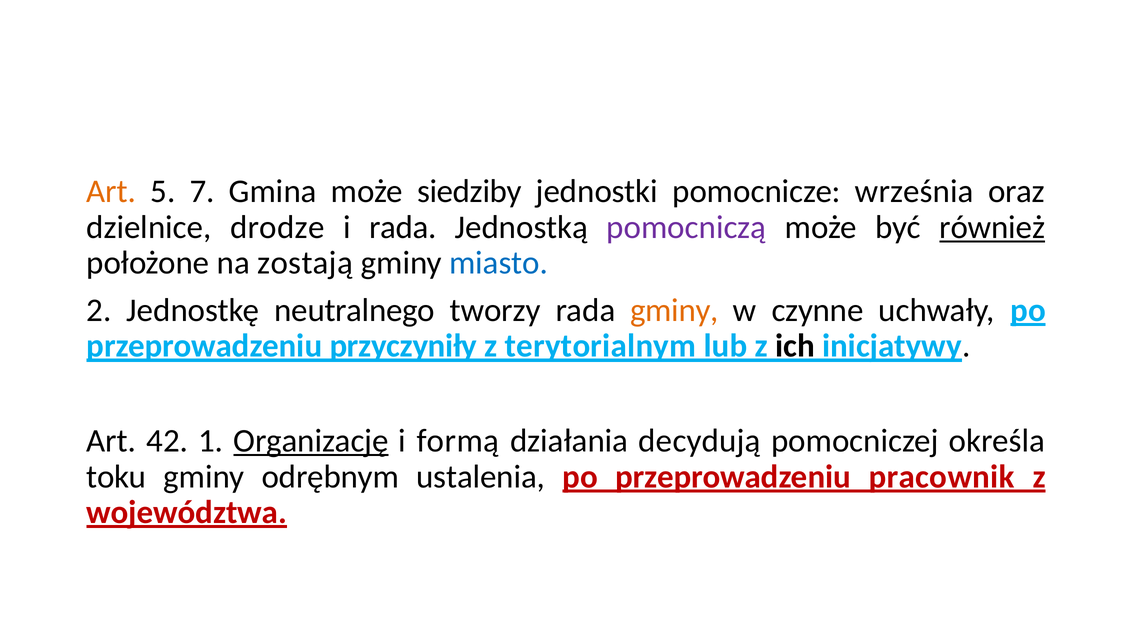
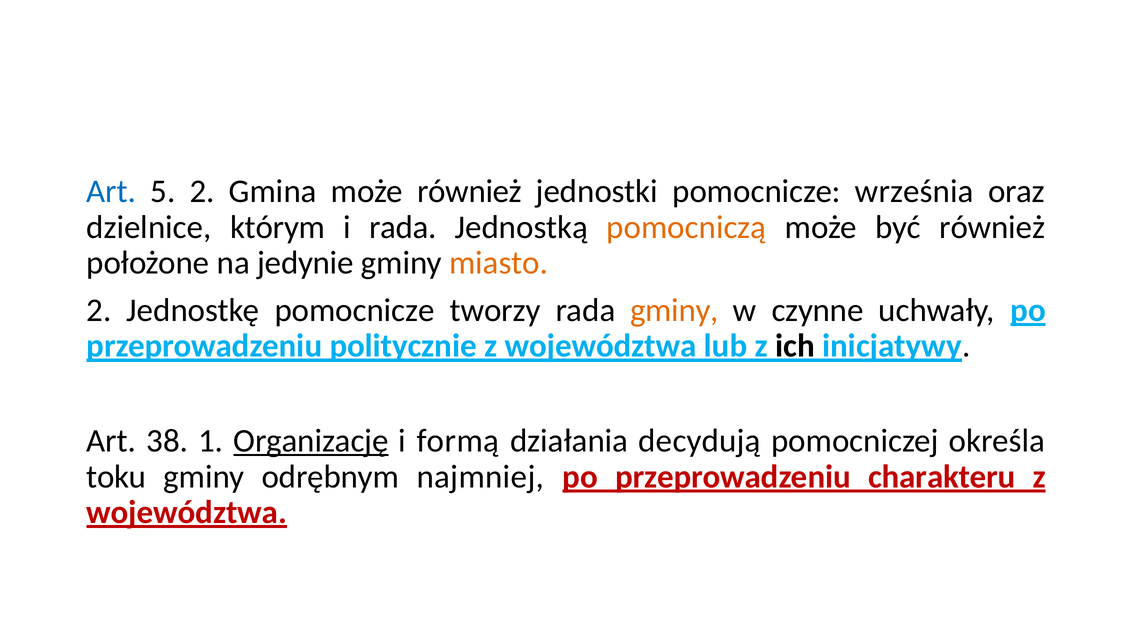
Art at (111, 191) colour: orange -> blue
5 7: 7 -> 2
może siedziby: siedziby -> również
drodze: drodze -> którym
pomocniczą colour: purple -> orange
również at (992, 227) underline: present -> none
zostają: zostają -> jedynie
miasto colour: blue -> orange
Jednostkę neutralnego: neutralnego -> pomocnicze
przyczyniły: przyczyniły -> politycznie
terytorialnym at (600, 346): terytorialnym -> województwa
42: 42 -> 38
ustalenia: ustalenia -> najmniej
pracownik: pracownik -> charakteru
